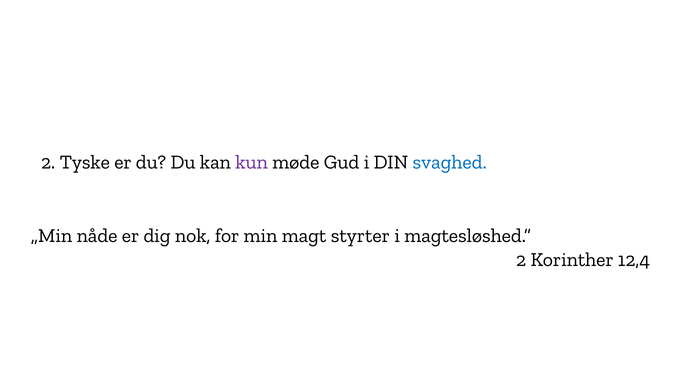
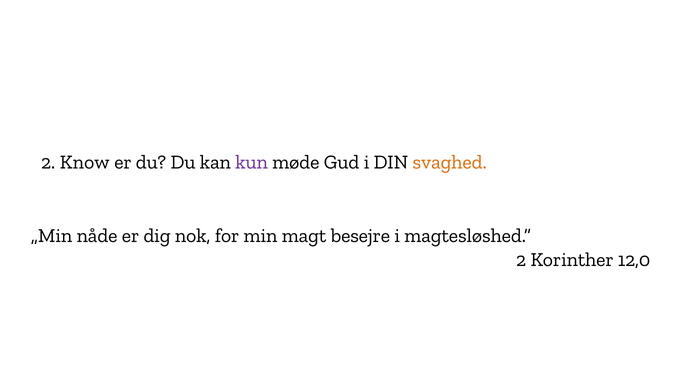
Tyske: Tyske -> Know
svaghed colour: blue -> orange
styrter: styrter -> besejre
12,4: 12,4 -> 12,0
